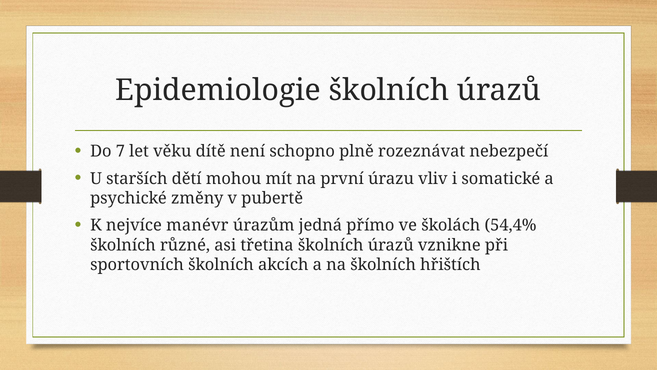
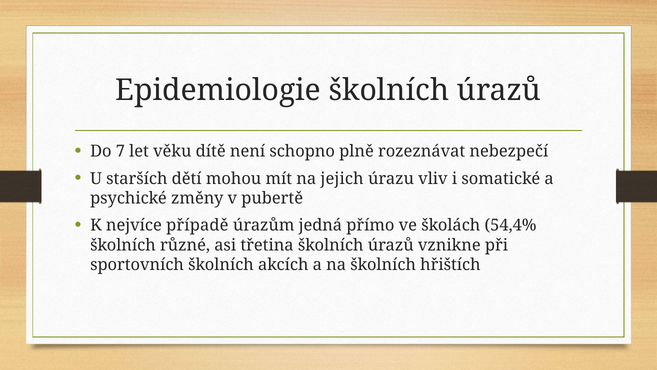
první: první -> jejich
manévr: manévr -> případě
